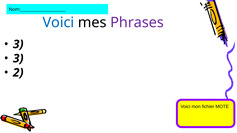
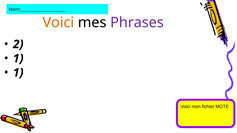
Voici at (58, 23) colour: blue -> orange
3 at (18, 44): 3 -> 2
3 at (18, 59): 3 -> 1
2 at (18, 73): 2 -> 1
